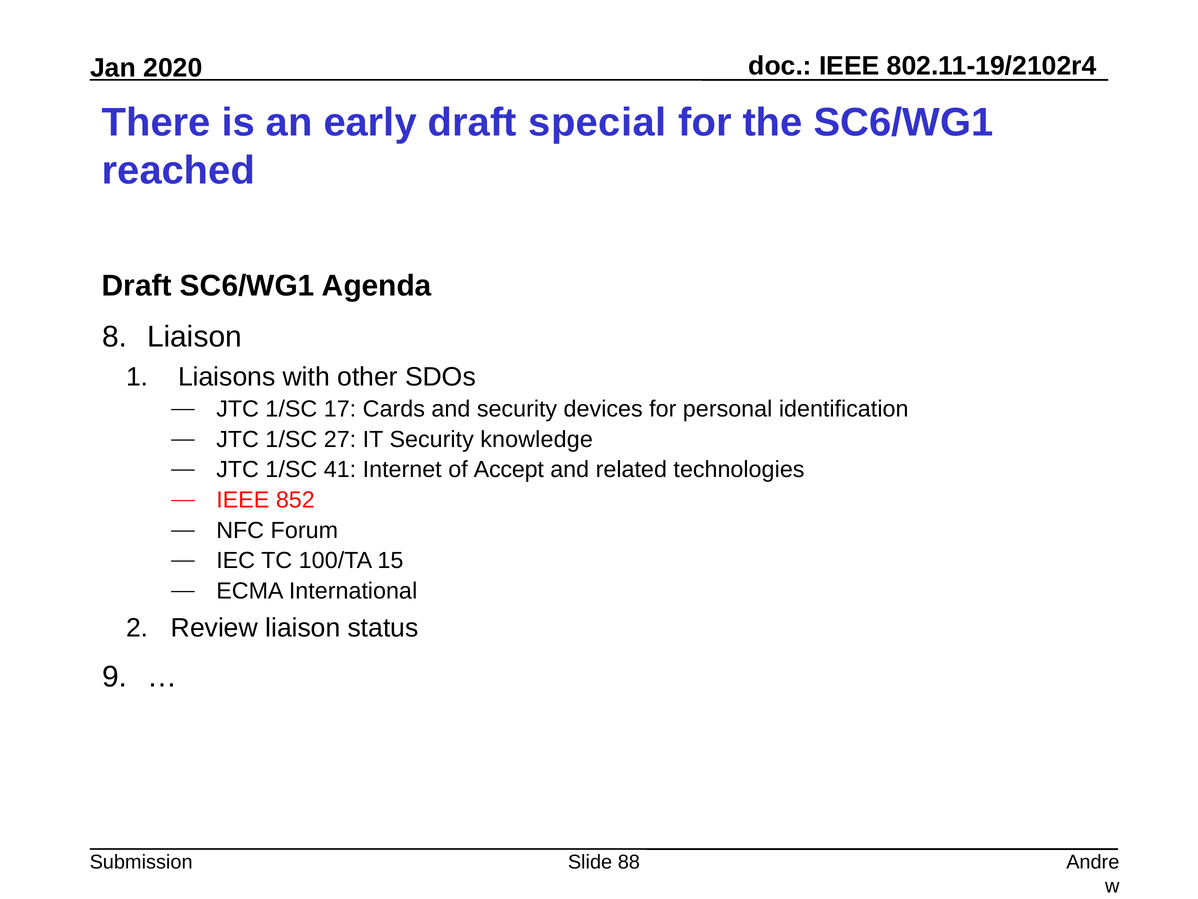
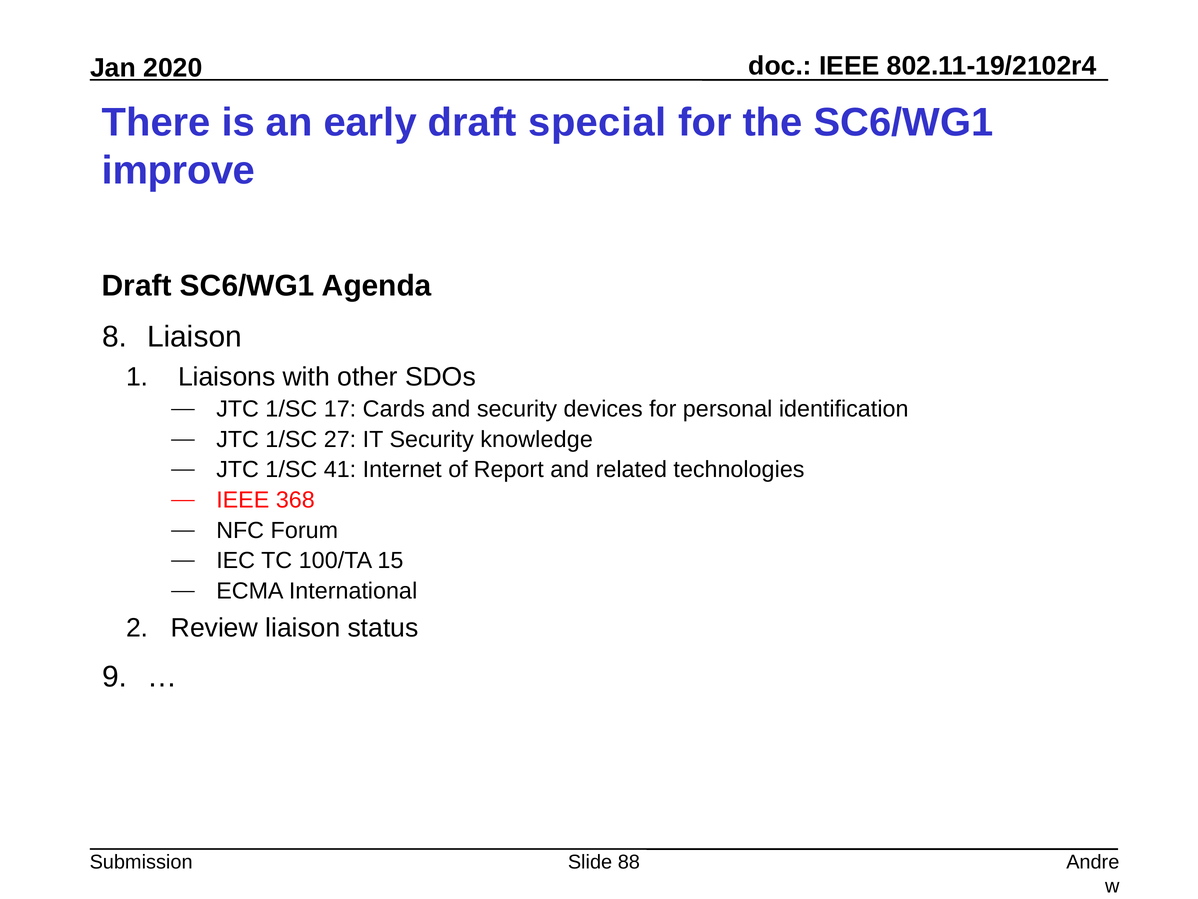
reached: reached -> improve
Accept: Accept -> Report
852: 852 -> 368
